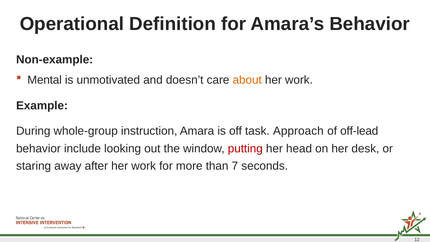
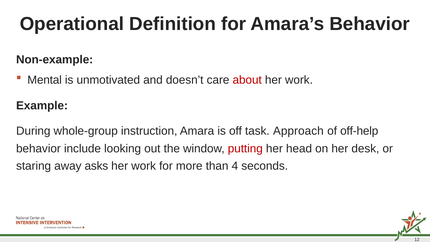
about colour: orange -> red
off-lead: off-lead -> off-help
after: after -> asks
7: 7 -> 4
